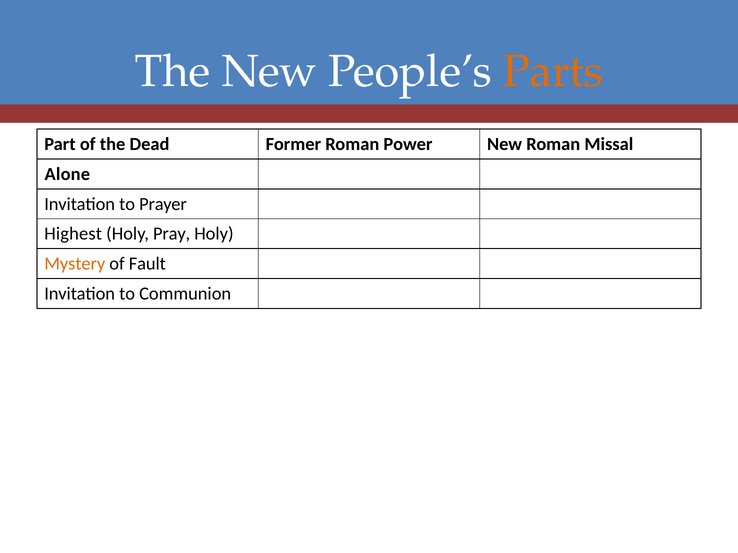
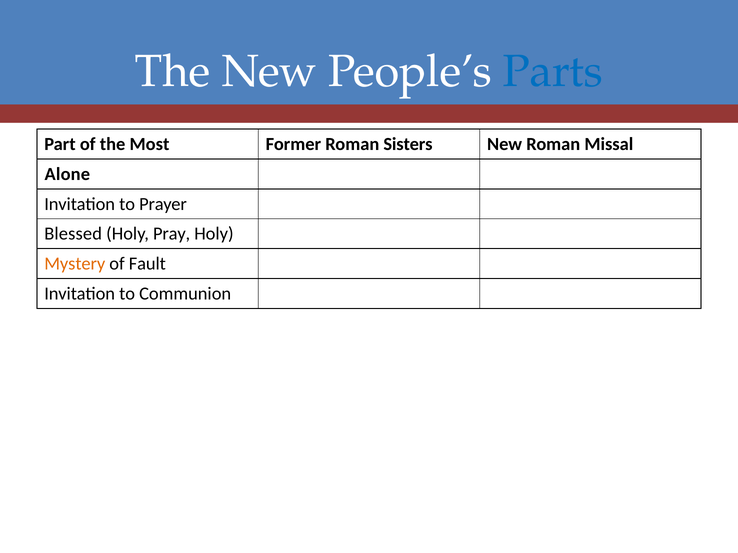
Parts colour: orange -> blue
Dead: Dead -> Most
Power: Power -> Sisters
Highest: Highest -> Blessed
